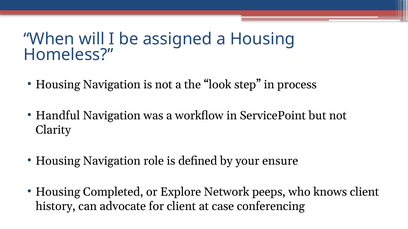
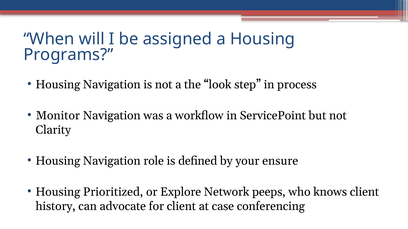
Homeless: Homeless -> Programs
Handful: Handful -> Monitor
Completed: Completed -> Prioritized
